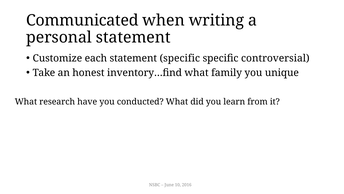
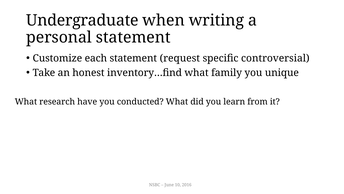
Communicated: Communicated -> Undergraduate
statement specific: specific -> request
